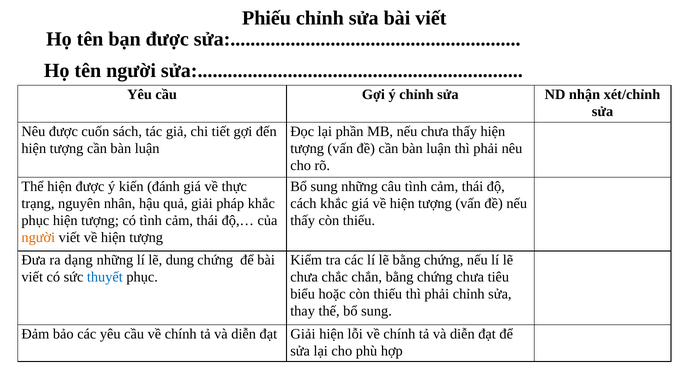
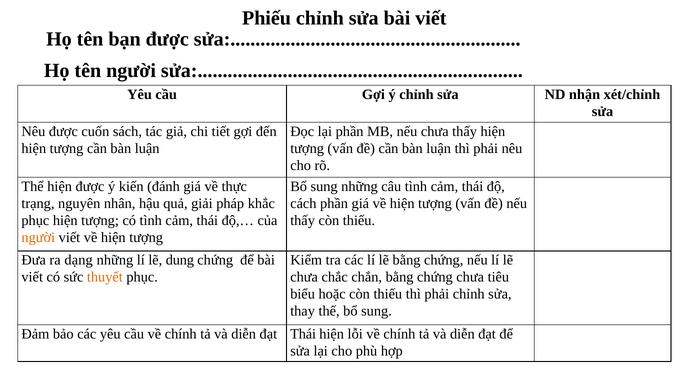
cách khắc: khắc -> phần
thuyết colour: blue -> orange
đạt Giải: Giải -> Thái
